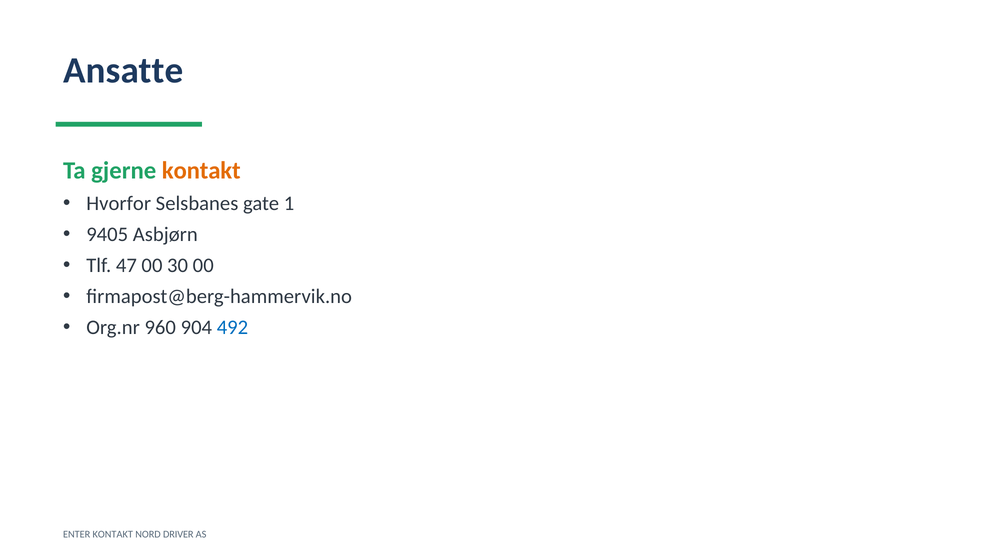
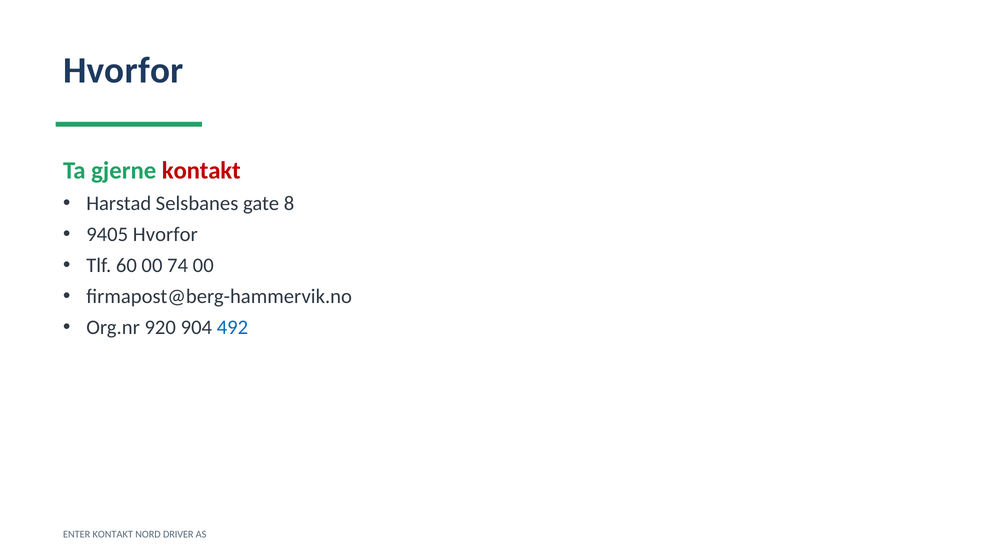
Ansatte at (123, 71): Ansatte -> Hvorfor
kontakt at (201, 171) colour: orange -> red
Hvorfor: Hvorfor -> Harstad
1: 1 -> 8
9405 Asbjørn: Asbjørn -> Hvorfor
47: 47 -> 60
30: 30 -> 74
960: 960 -> 920
